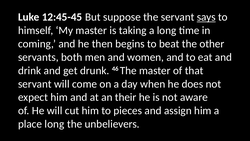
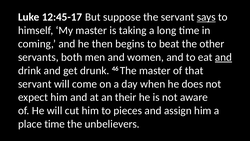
12:45-45: 12:45-45 -> 12:45-17
and at (223, 57) underline: none -> present
place long: long -> time
